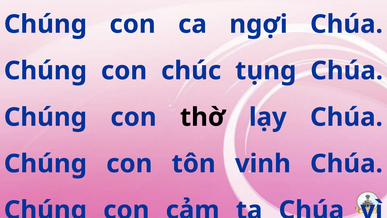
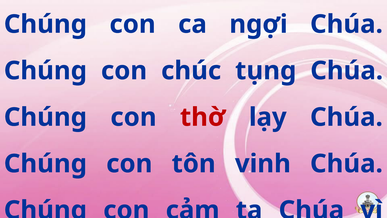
thờ colour: black -> red
